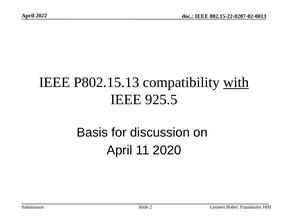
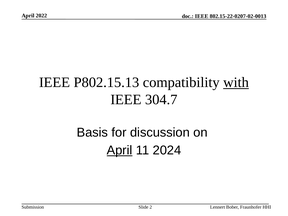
925.5: 925.5 -> 304.7
April at (120, 150) underline: none -> present
2020: 2020 -> 2024
